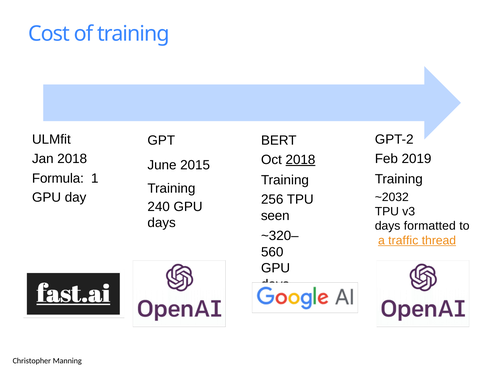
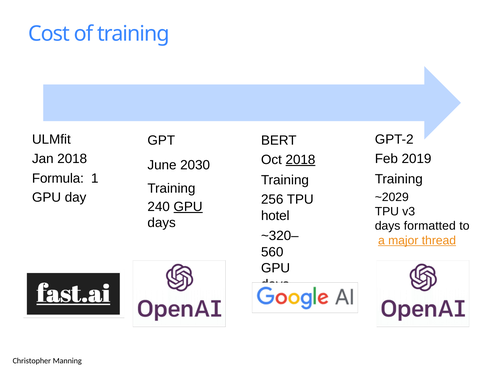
2015: 2015 -> 2030
~2032: ~2032 -> ~2029
GPU at (188, 207) underline: none -> present
seen: seen -> hotel
traffic: traffic -> major
